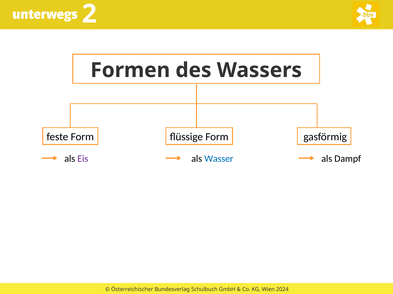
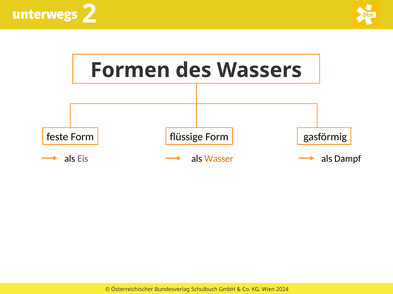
Wasser colour: blue -> orange
